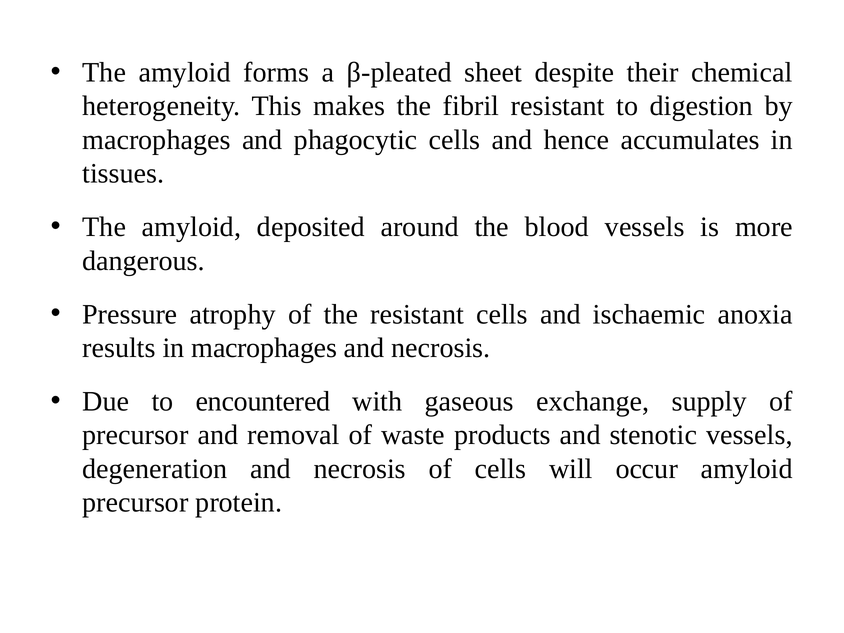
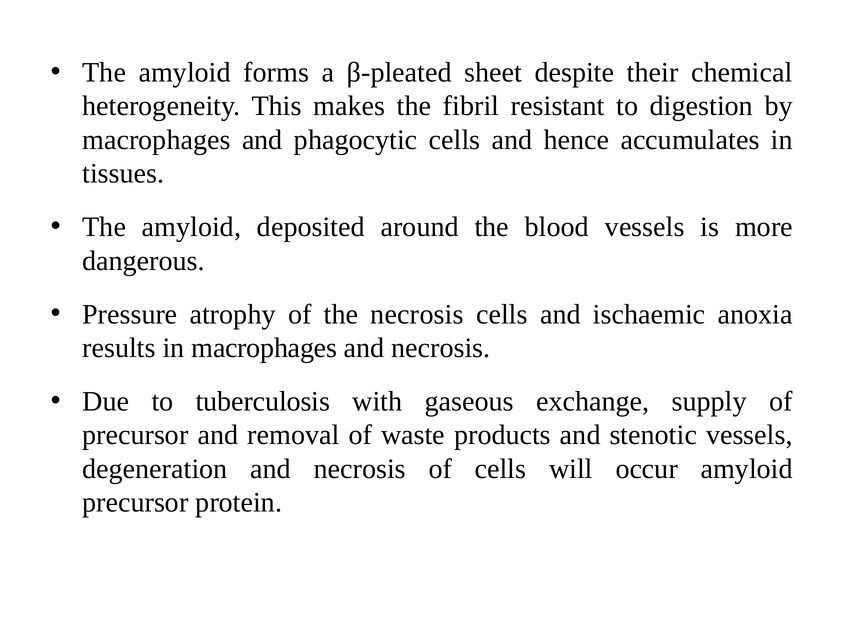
the resistant: resistant -> necrosis
encountered: encountered -> tuberculosis
